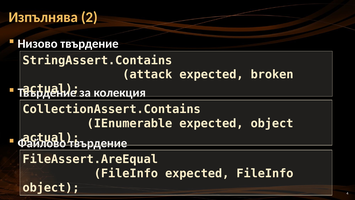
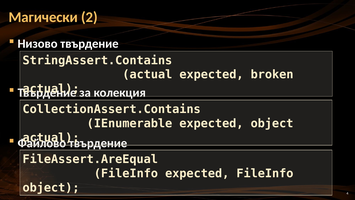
Изпълнява: Изпълнява -> Магически
attack at (147, 74): attack -> actual
